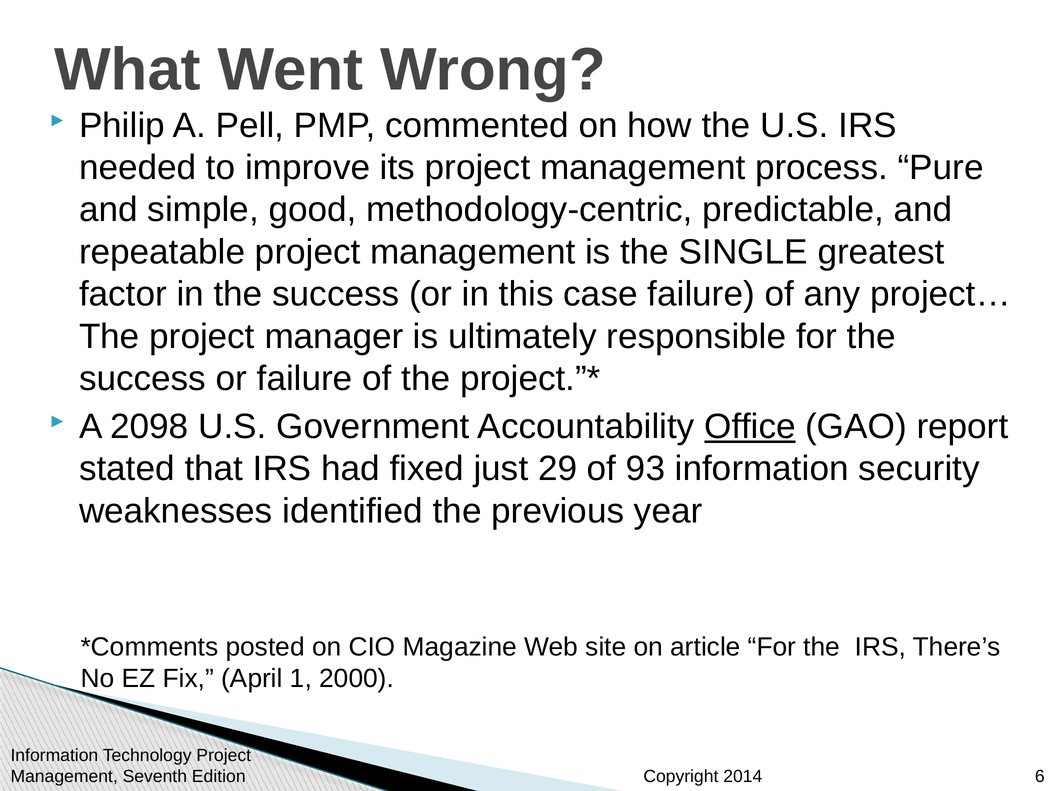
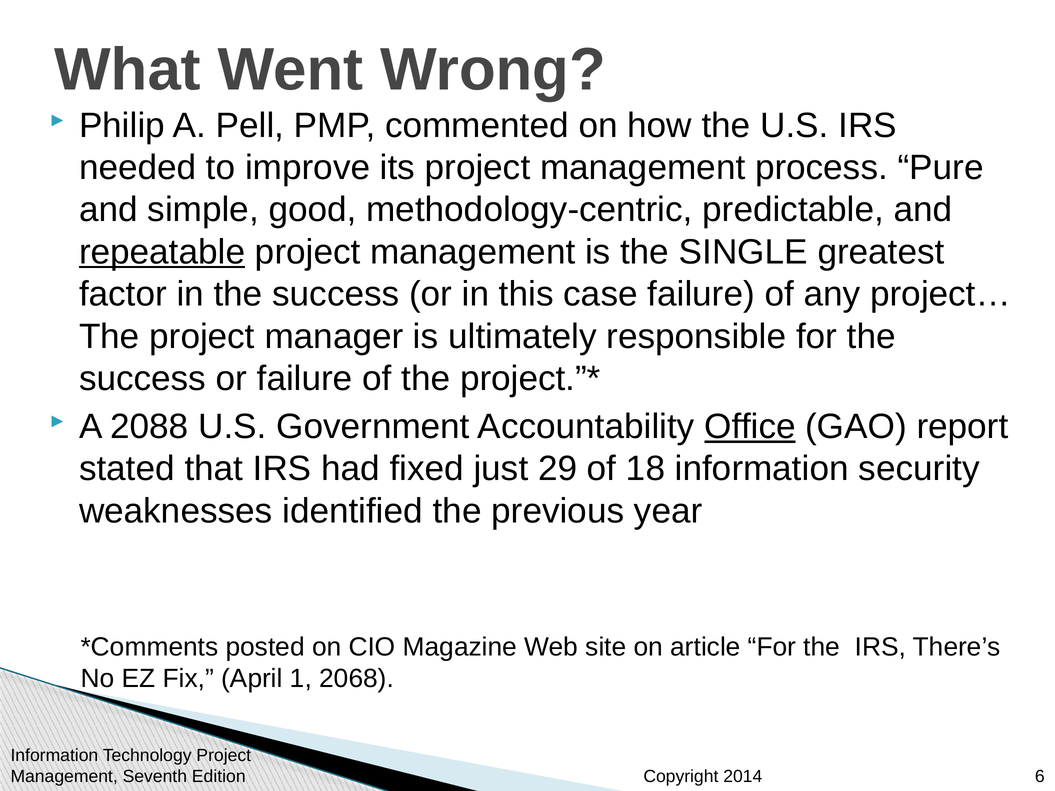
repeatable underline: none -> present
2098: 2098 -> 2088
93: 93 -> 18
2000: 2000 -> 2068
